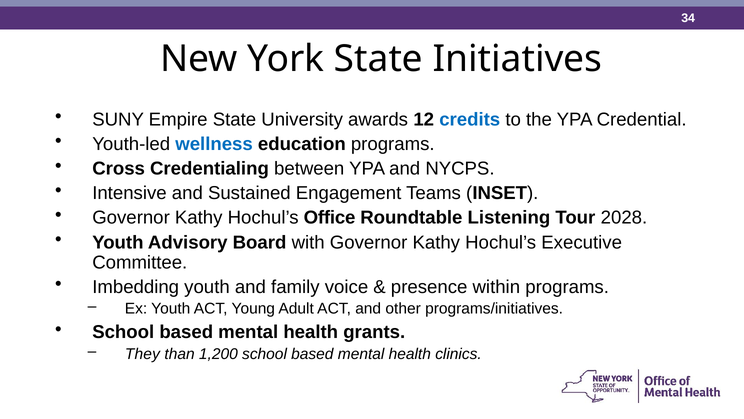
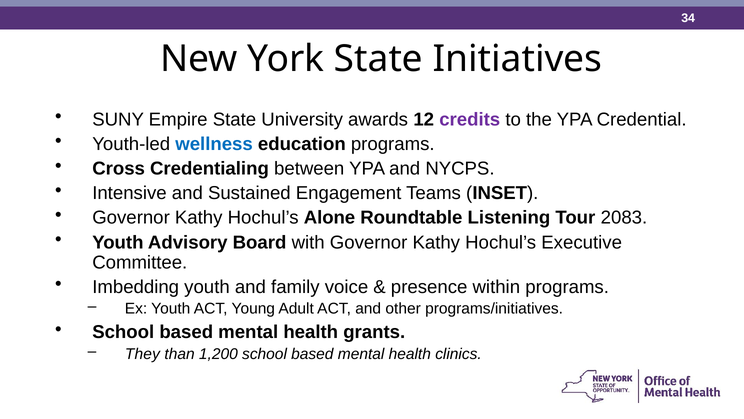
credits colour: blue -> purple
Office: Office -> Alone
2028: 2028 -> 2083
